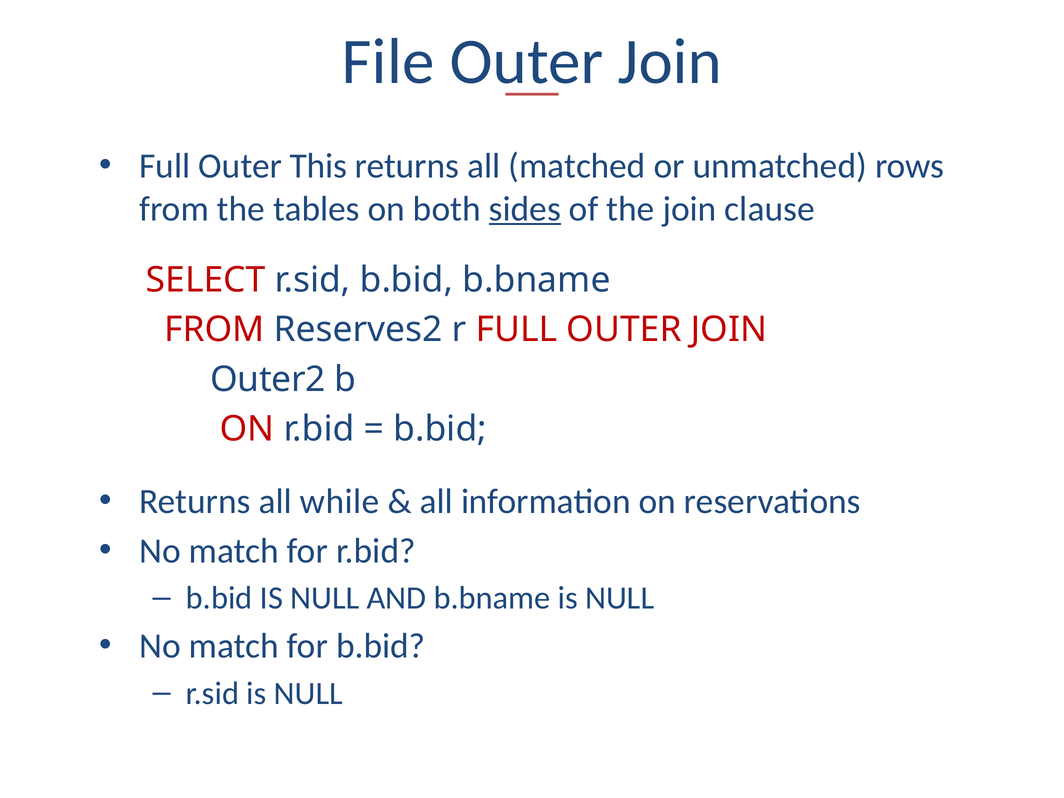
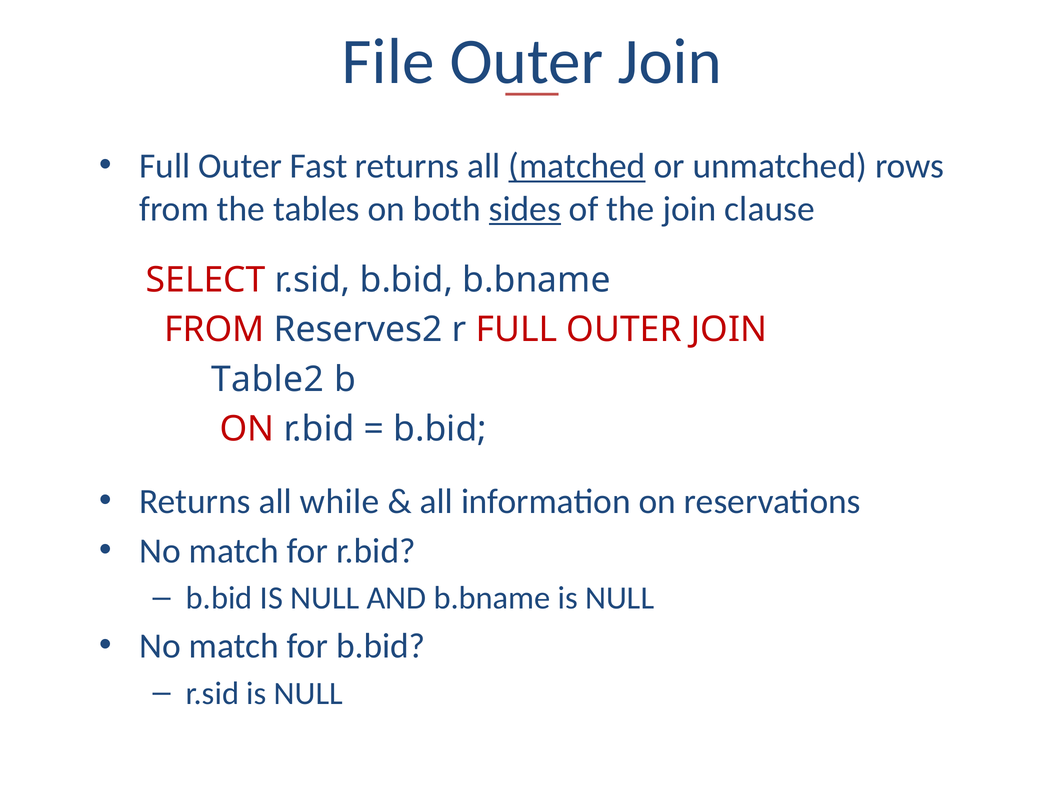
This: This -> Fast
matched underline: none -> present
Outer2: Outer2 -> Table2
